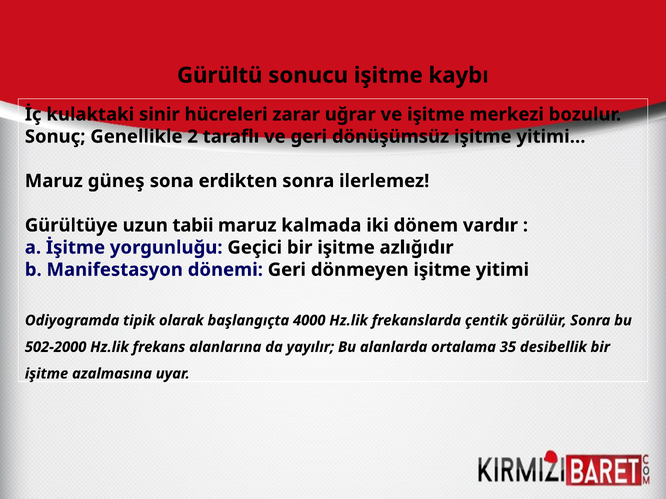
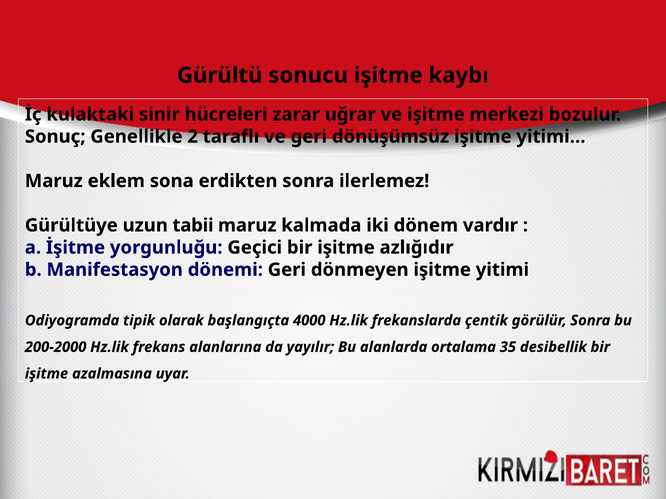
güneş: güneş -> eklem
502-2000: 502-2000 -> 200-2000
